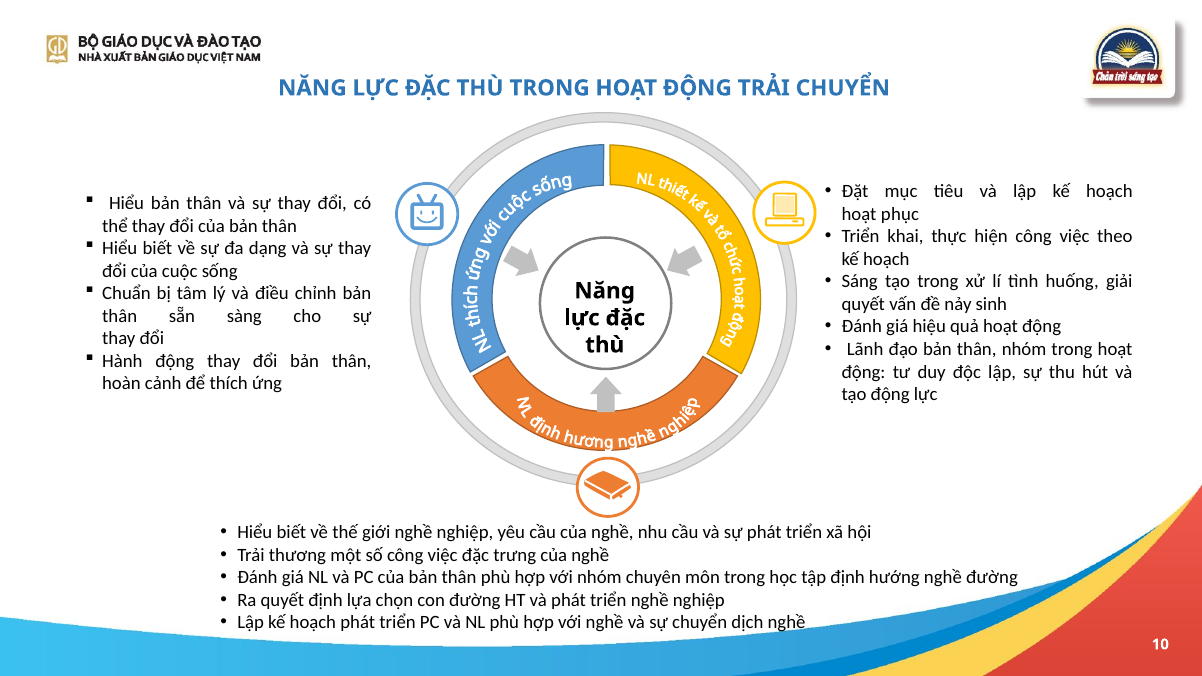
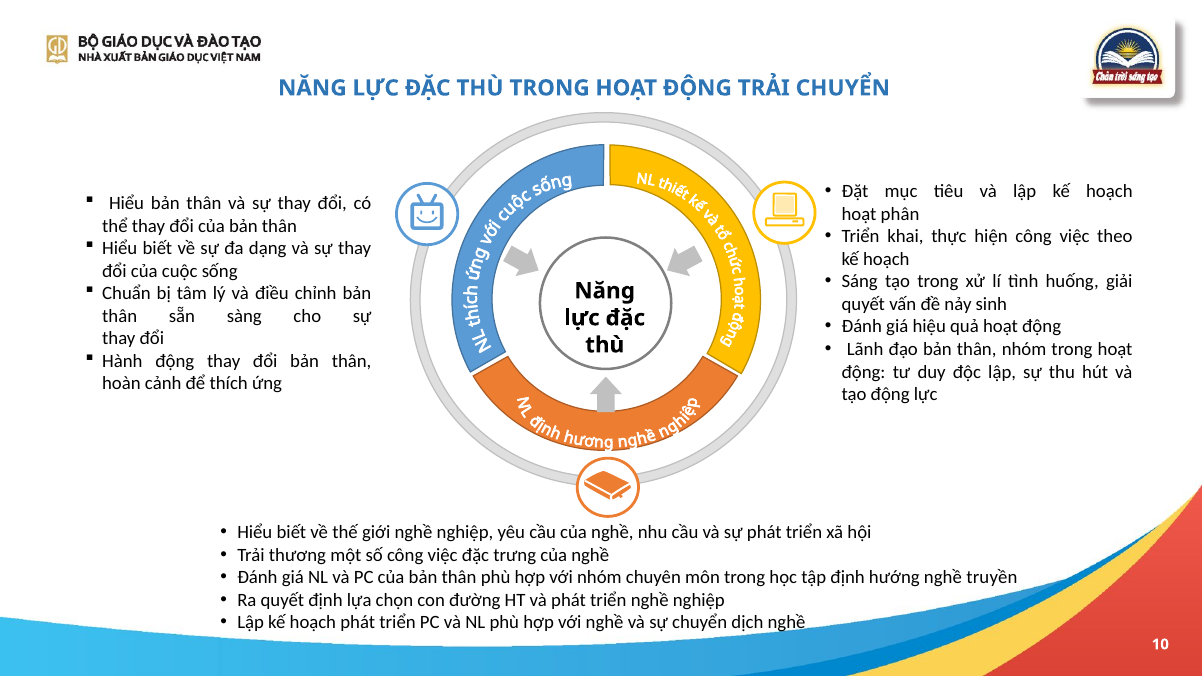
phục: phục -> phân
nghề đường: đường -> truyền
